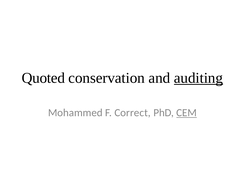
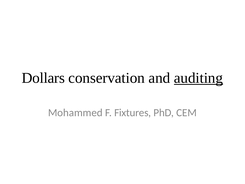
Quoted: Quoted -> Dollars
Correct: Correct -> Fixtures
CEM underline: present -> none
